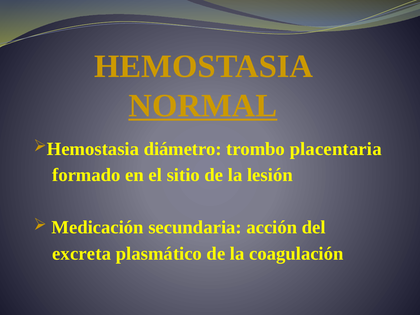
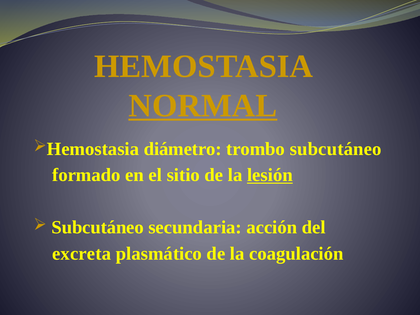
trombo placentaria: placentaria -> subcutáneo
lesión underline: none -> present
Medicación at (98, 227): Medicación -> Subcutáneo
